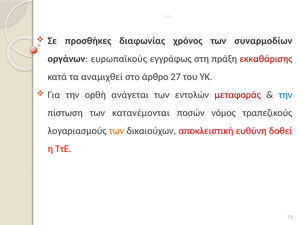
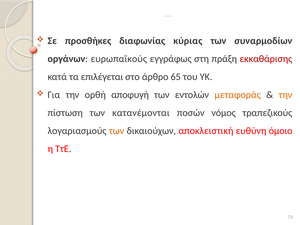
χρόνος: χρόνος -> κύριας
αναμιχθεί: αναμιχθεί -> επιλέγεται
27: 27 -> 65
ανάγεται: ανάγεται -> αποφυγή
μεταφοράς colour: red -> orange
την at (285, 95) colour: blue -> orange
δοθεί: δοθεί -> όμοιο
